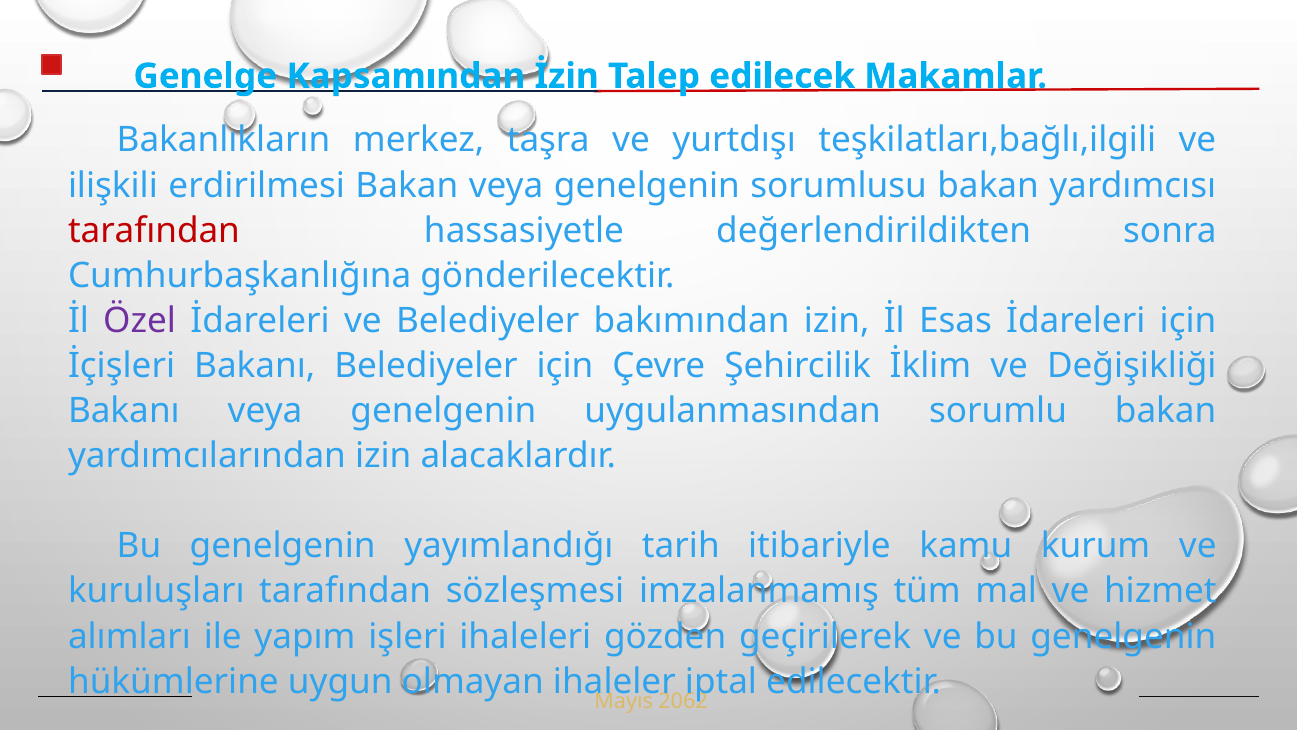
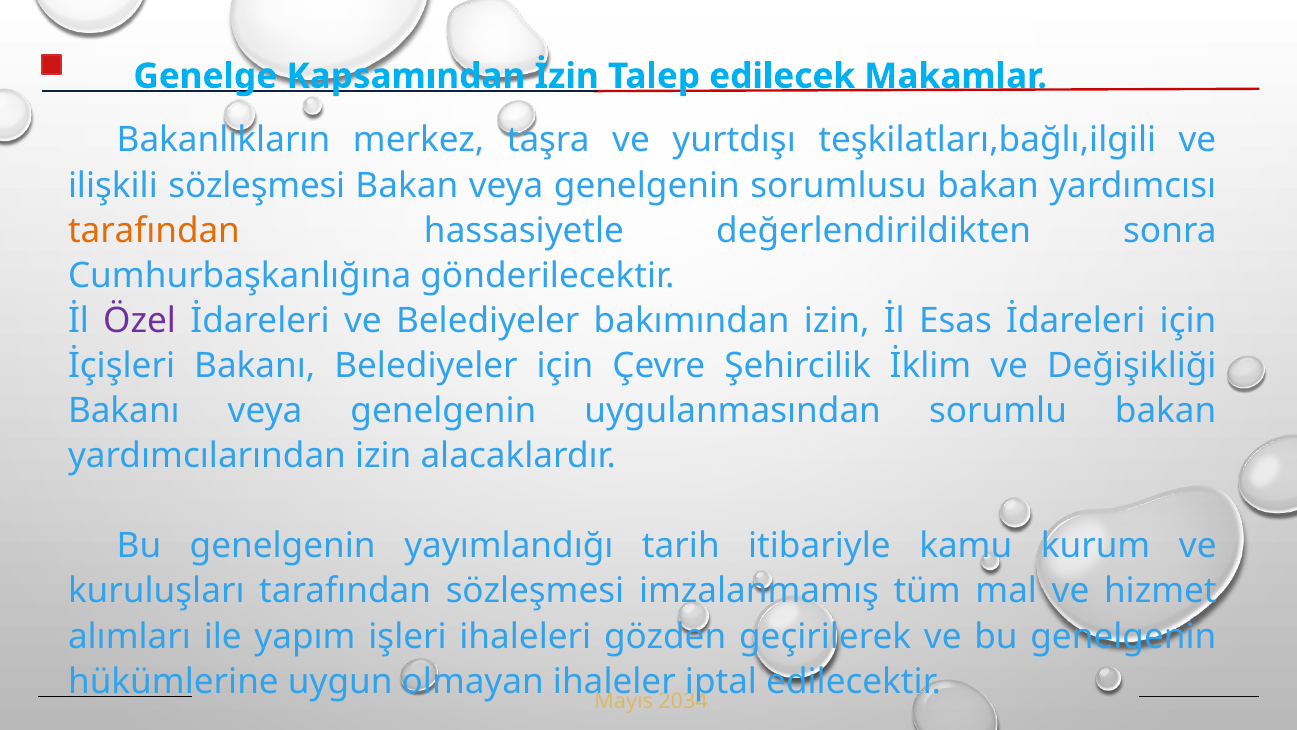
ilişkili erdirilmesi: erdirilmesi -> sözleşmesi
tarafından at (154, 230) colour: red -> orange
2062: 2062 -> 2034
